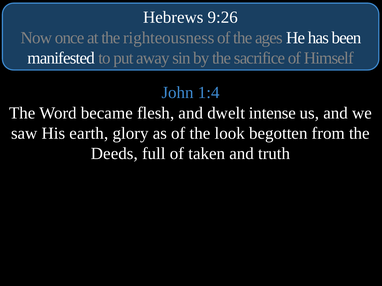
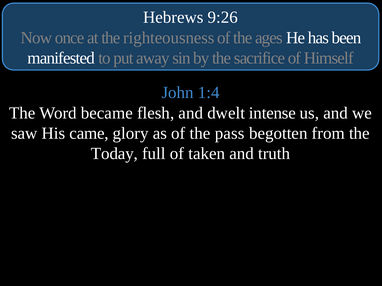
earth: earth -> came
look: look -> pass
Deeds: Deeds -> Today
